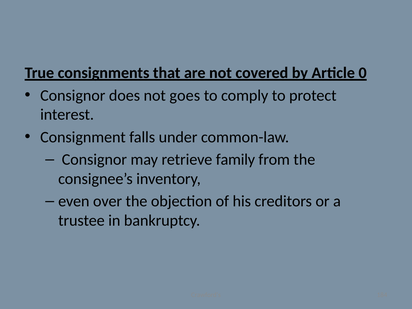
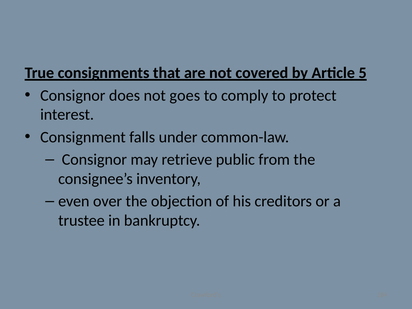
0: 0 -> 5
family: family -> public
